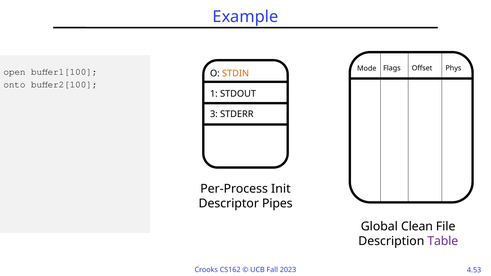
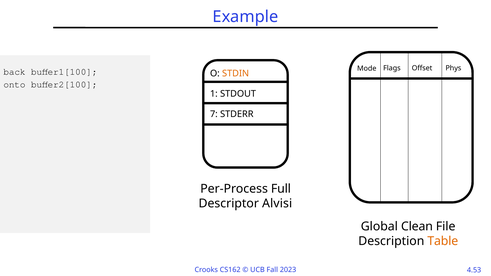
open: open -> back
3: 3 -> 7
Init: Init -> Full
Pipes: Pipes -> Alvisi
Table colour: purple -> orange
